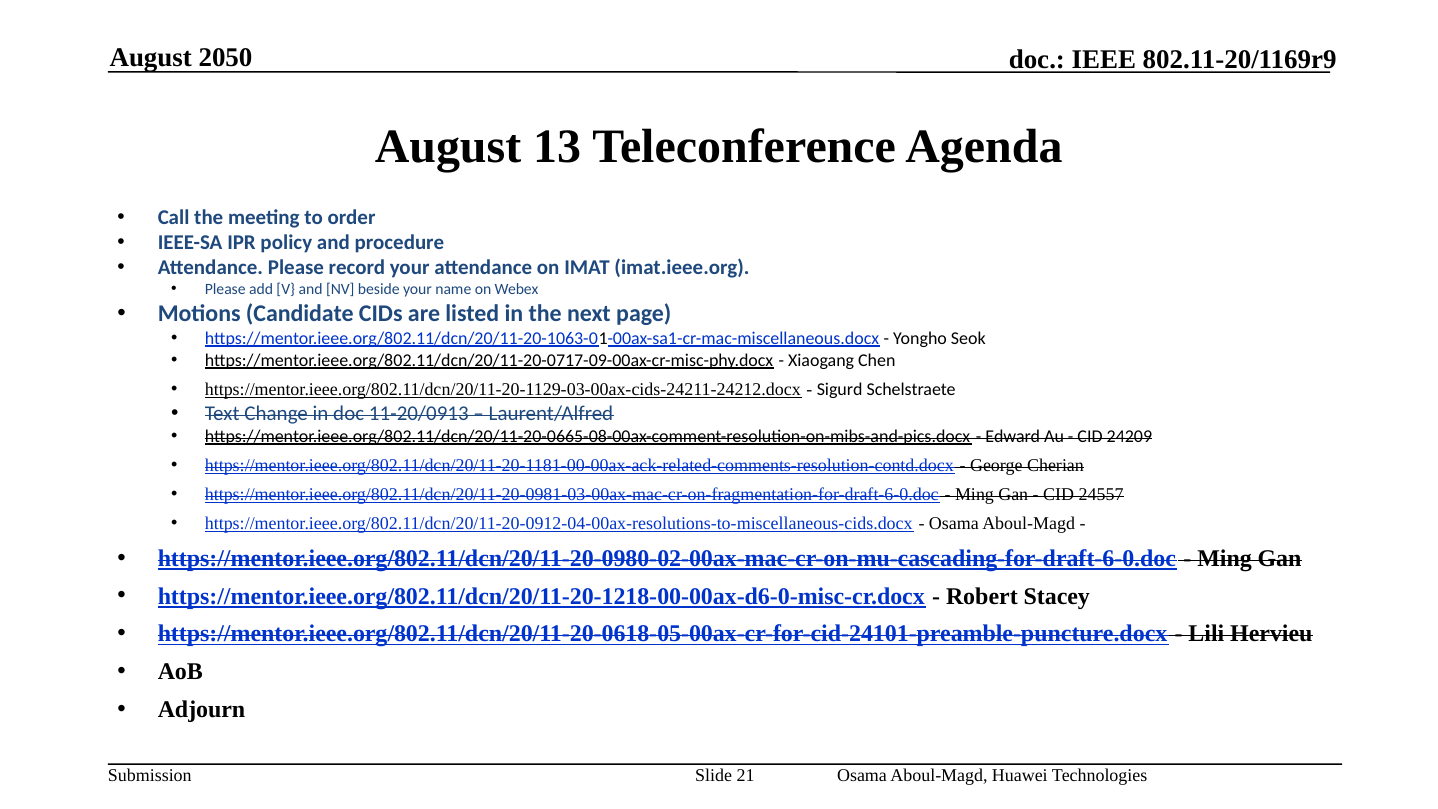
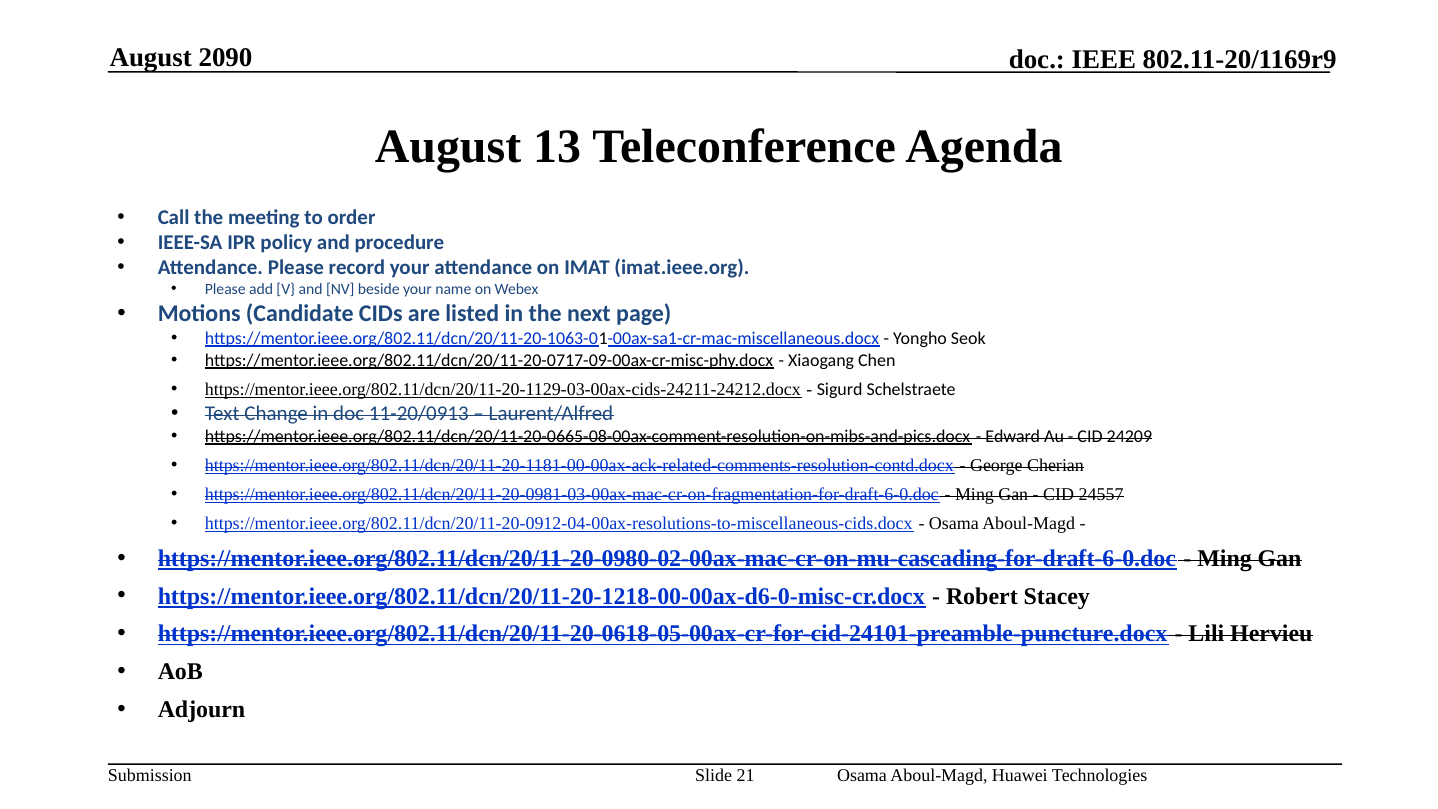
2050: 2050 -> 2090
